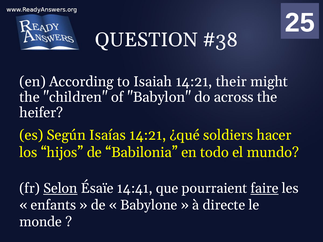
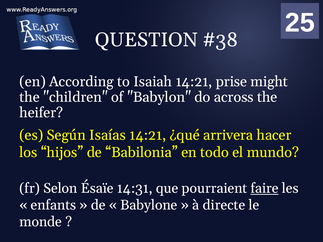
their: their -> prise
soldiers: soldiers -> arrivera
Selon underline: present -> none
14:41: 14:41 -> 14:31
